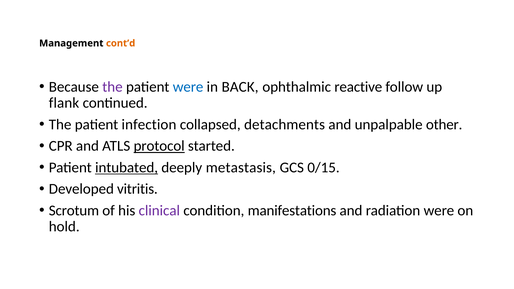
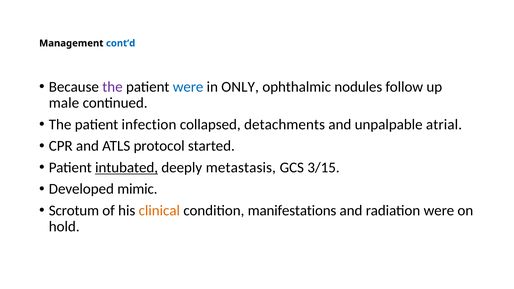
cont’d colour: orange -> blue
BACK: BACK -> ONLY
reactive: reactive -> nodules
flank: flank -> male
other: other -> atrial
protocol underline: present -> none
0/15: 0/15 -> 3/15
vitritis: vitritis -> mimic
clinical colour: purple -> orange
